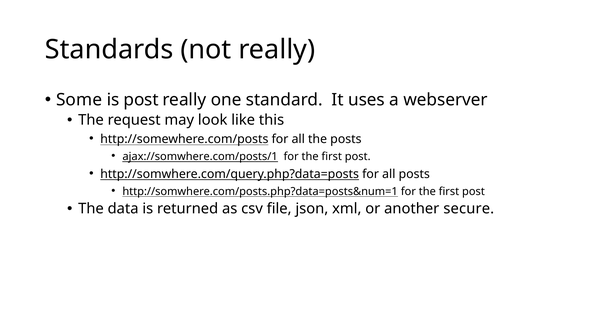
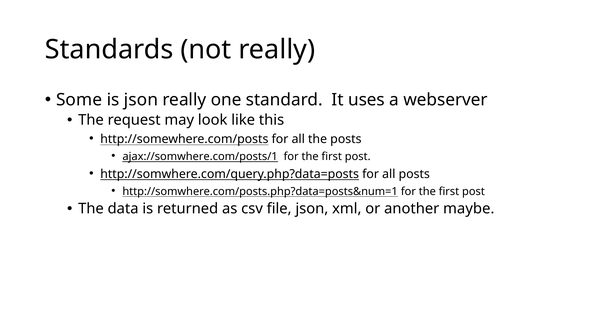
is post: post -> json
secure: secure -> maybe
